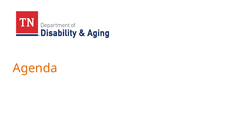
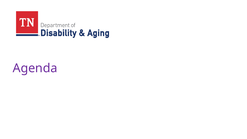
Agenda colour: orange -> purple
